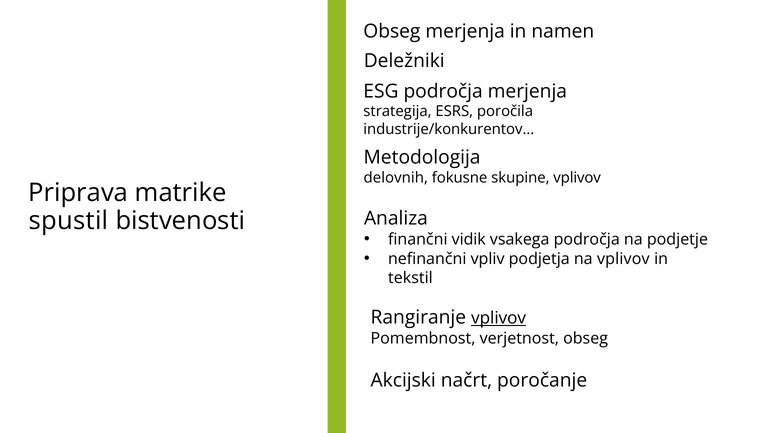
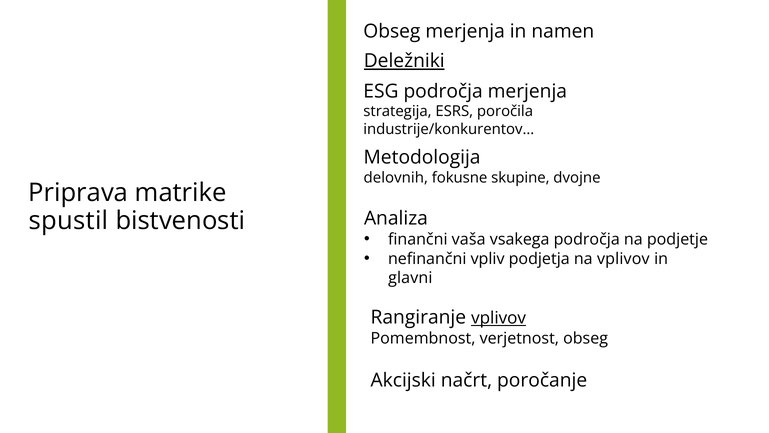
Deležniki underline: none -> present
skupine vplivov: vplivov -> dvojne
vidik: vidik -> vaša
tekstil: tekstil -> glavni
